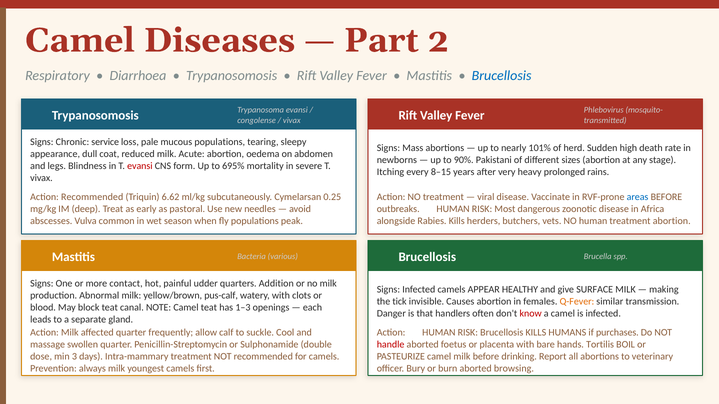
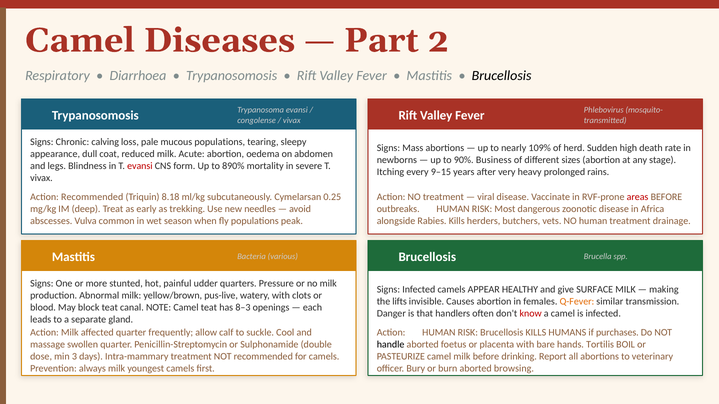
Brucellosis at (502, 76) colour: blue -> black
service: service -> calving
101%: 101% -> 109%
Pakistani: Pakistani -> Business
695%: 695% -> 890%
8–15: 8–15 -> 9–15
6.62: 6.62 -> 8.18
areas colour: blue -> red
pastoral: pastoral -> trekking
treatment abortion: abortion -> drainage
contact: contact -> stunted
Addition: Addition -> Pressure
pus-calf: pus-calf -> pus-live
tick: tick -> lifts
1–3: 1–3 -> 8–3
handle colour: red -> black
